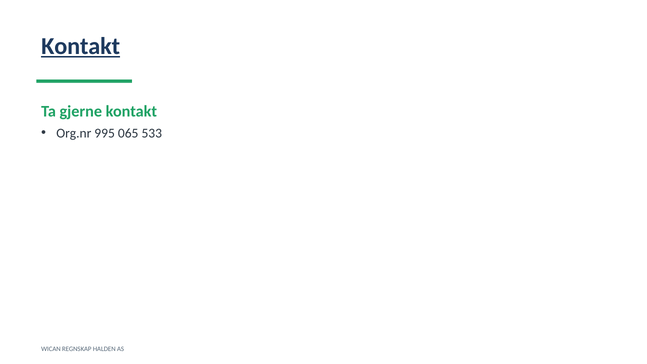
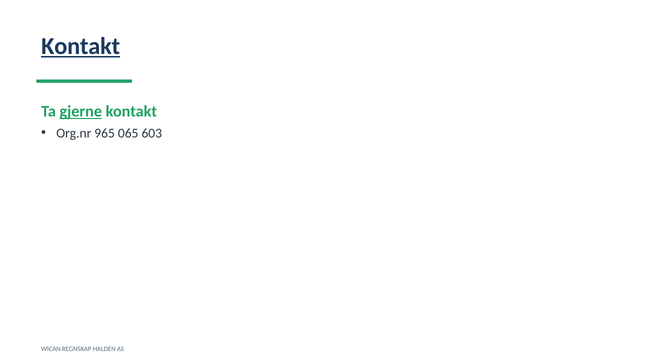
gjerne underline: none -> present
995: 995 -> 965
533: 533 -> 603
